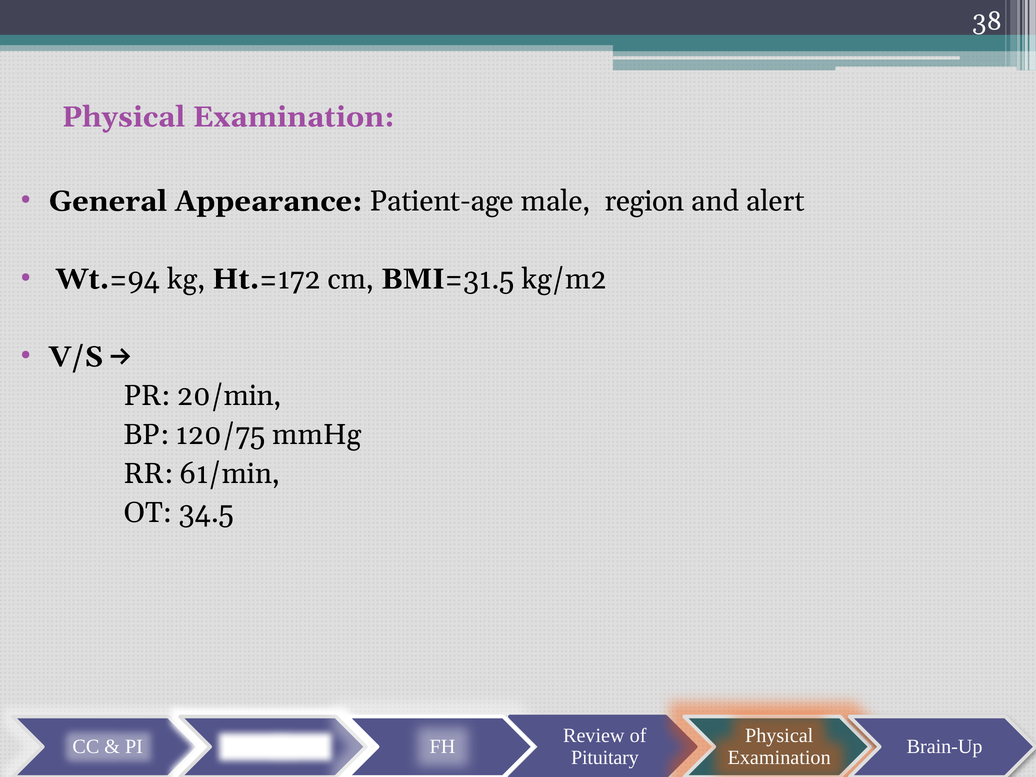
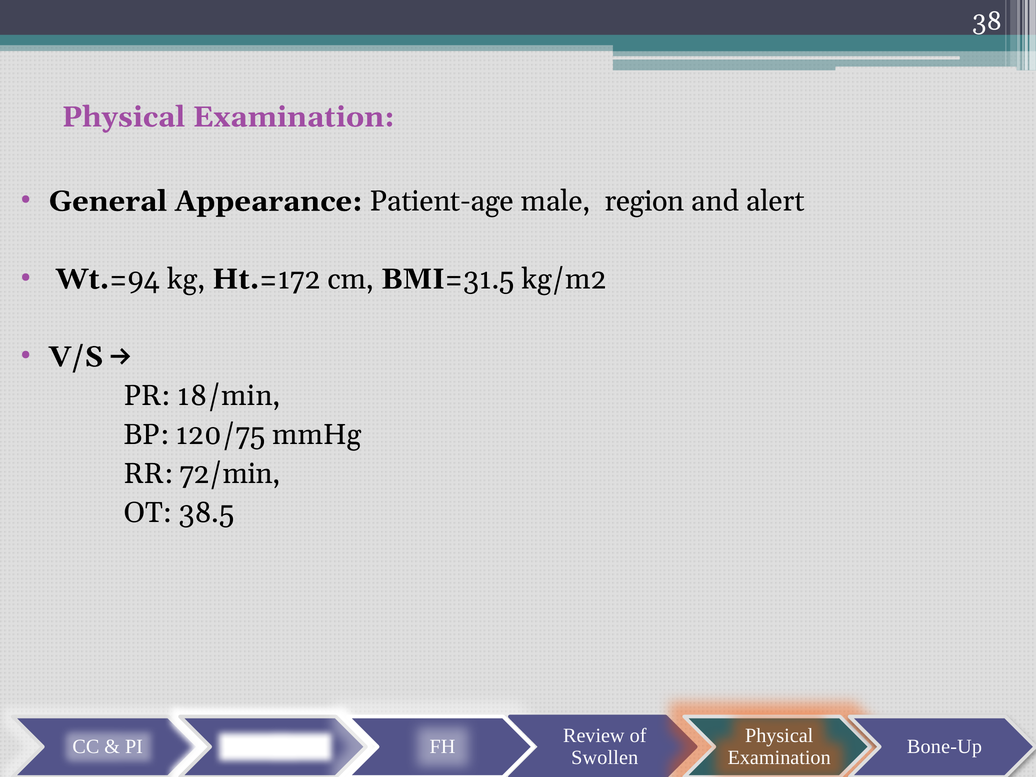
20/min: 20/min -> 18/min
61/min: 61/min -> 72/min
34.5: 34.5 -> 38.5
Brain-Up: Brain-Up -> Bone-Up
Pituitary: Pituitary -> Swollen
